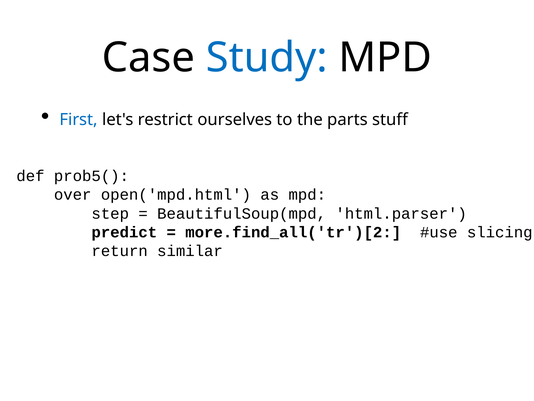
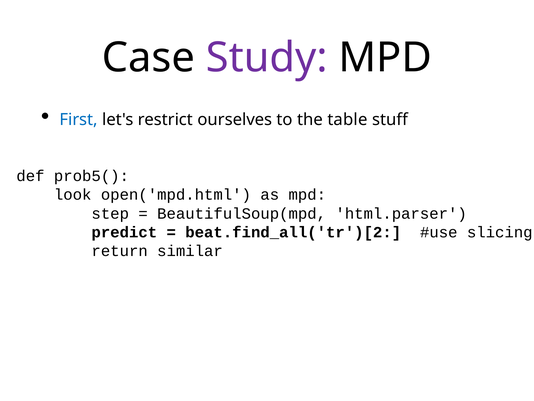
Study colour: blue -> purple
parts: parts -> table
over: over -> look
more.find_all('tr')[2: more.find_all('tr')[2 -> beat.find_all('tr')[2
